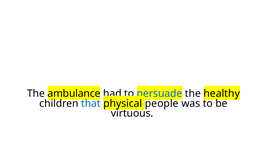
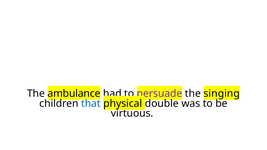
persuade colour: blue -> purple
healthy: healthy -> singing
people: people -> double
